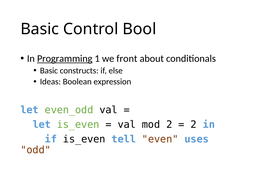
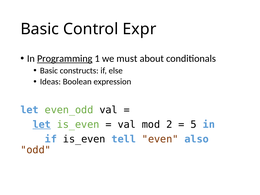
Bool: Bool -> Expr
front: front -> must
let at (42, 125) underline: none -> present
2 at (194, 125): 2 -> 5
uses: uses -> also
